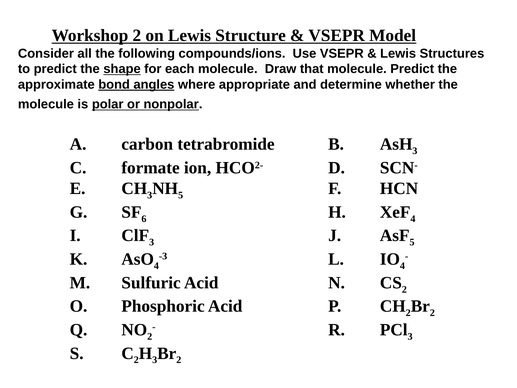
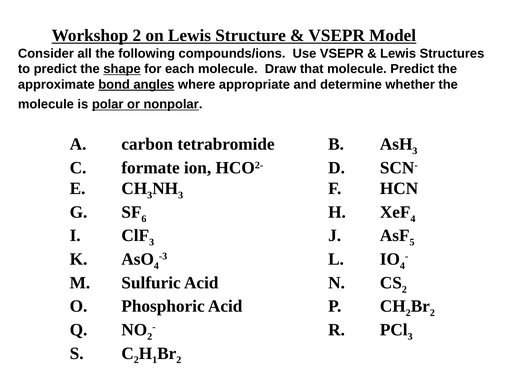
5 at (181, 195): 5 -> 3
H 3: 3 -> 1
